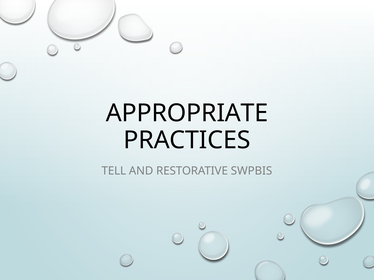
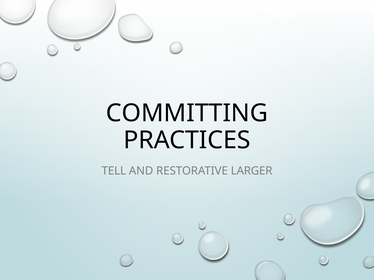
APPROPRIATE: APPROPRIATE -> COMMITTING
SWPBIS: SWPBIS -> LARGER
